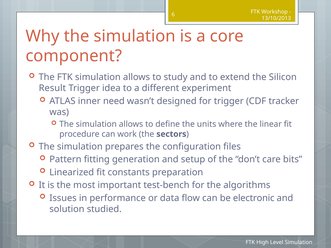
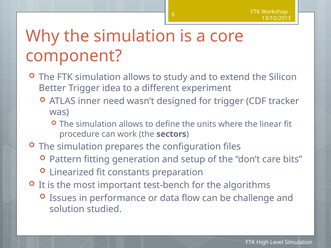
Result: Result -> Better
electronic: electronic -> challenge
